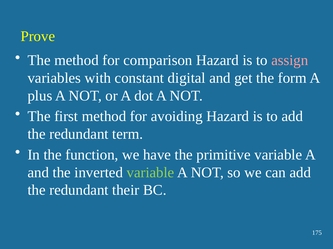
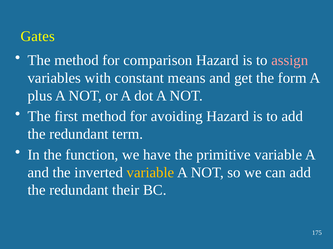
Prove: Prove -> Gates
digital: digital -> means
variable at (150, 173) colour: light green -> yellow
